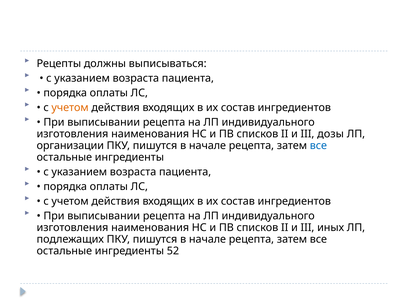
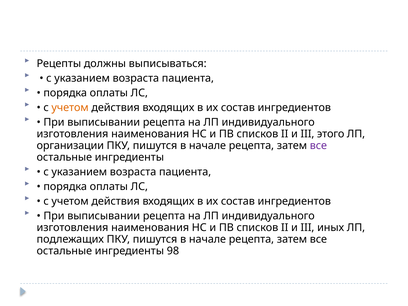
дозы: дозы -> этого
все at (318, 146) colour: blue -> purple
52: 52 -> 98
